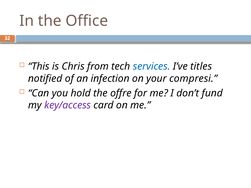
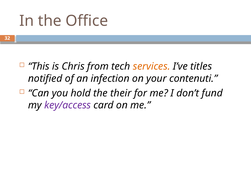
services colour: blue -> orange
compresi: compresi -> contenuti
offre: offre -> their
